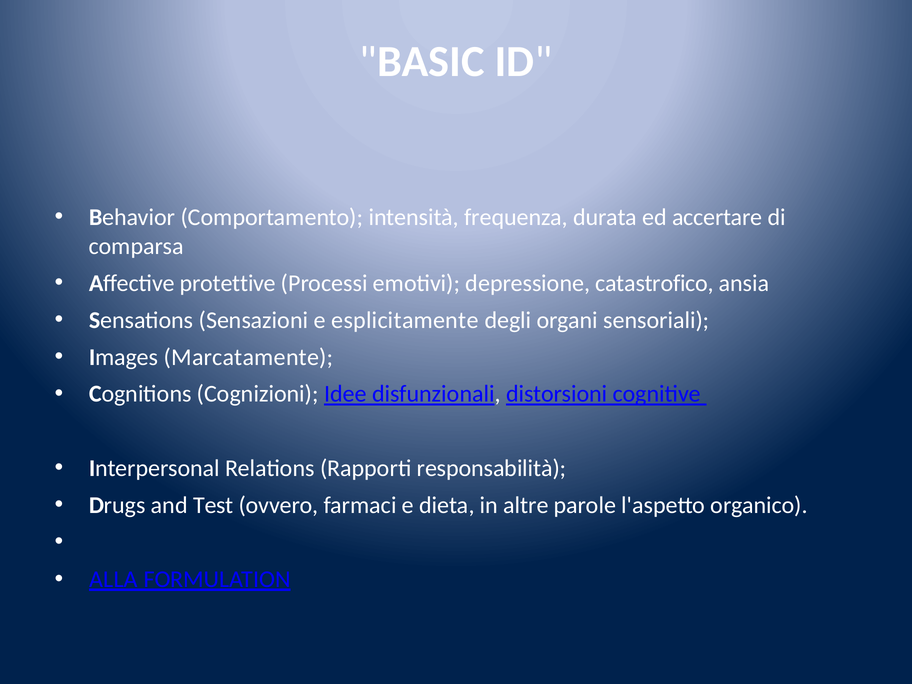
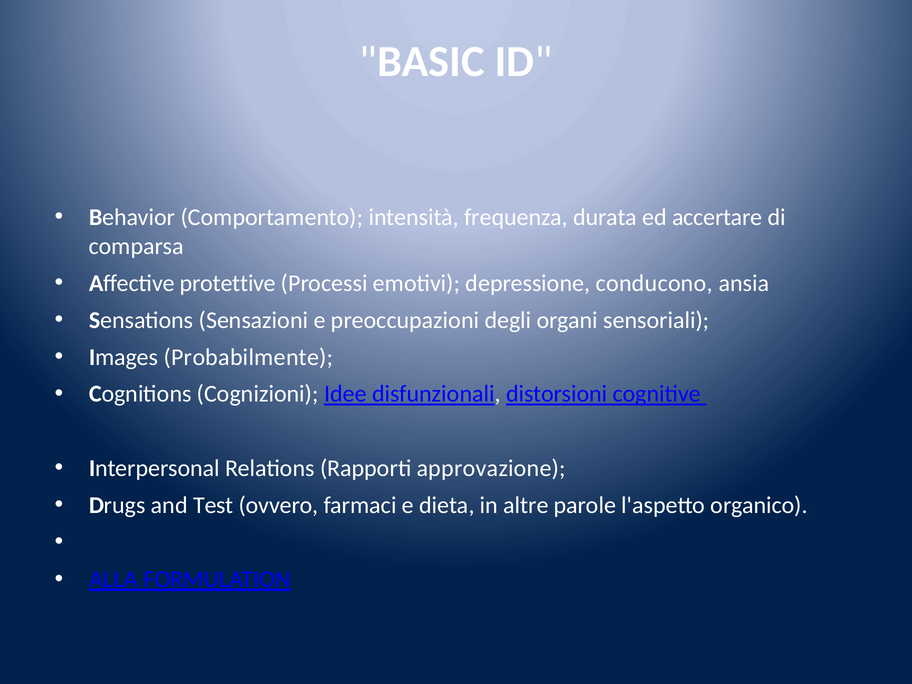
catastrofico: catastrofico -> conducono
esplicitamente: esplicitamente -> preoccupazioni
Marcatamente: Marcatamente -> Probabilmente
responsabilità: responsabilità -> approvazione
